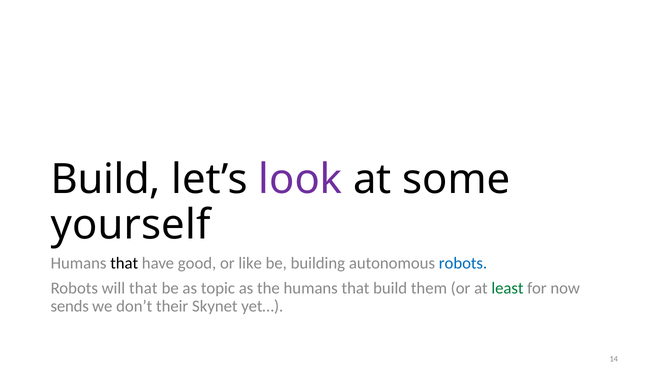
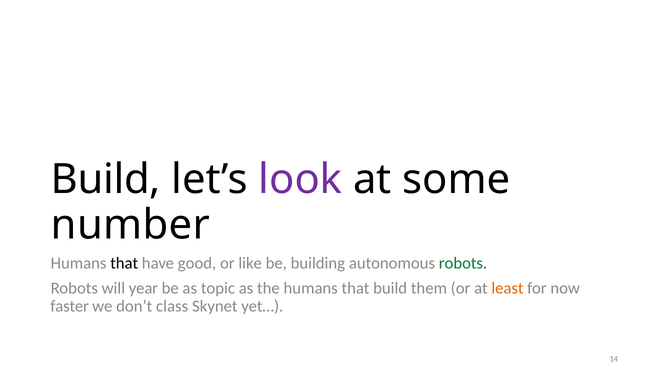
yourself: yourself -> number
robots at (463, 263) colour: blue -> green
will that: that -> year
least colour: green -> orange
sends: sends -> faster
their: their -> class
